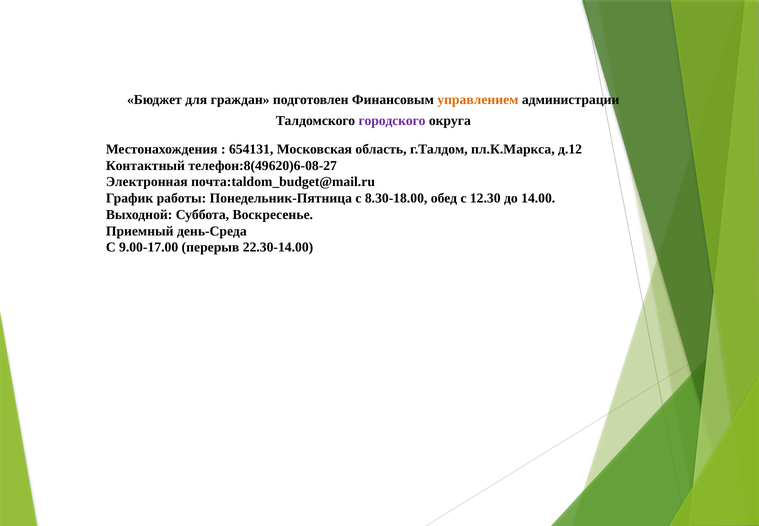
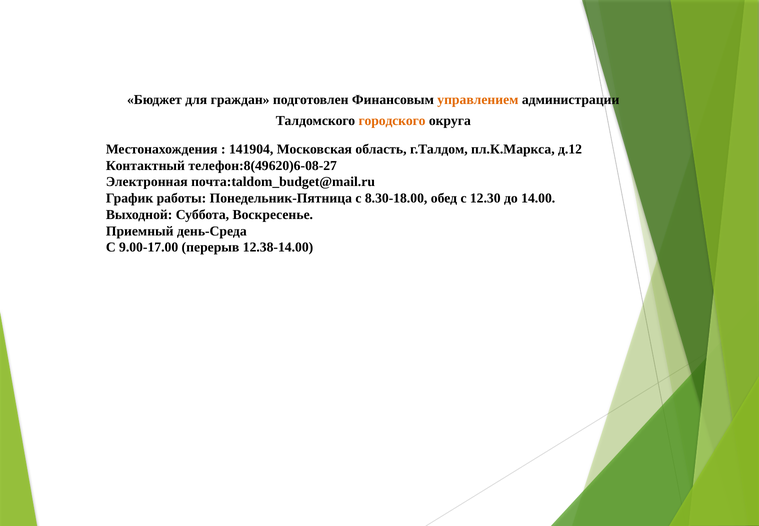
городского colour: purple -> orange
654131: 654131 -> 141904
22.30-14.00: 22.30-14.00 -> 12.38-14.00
